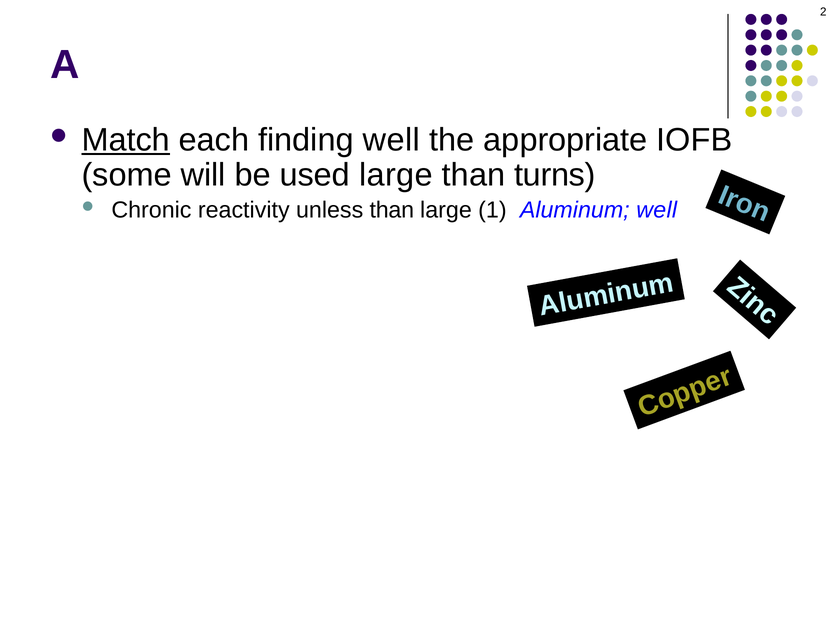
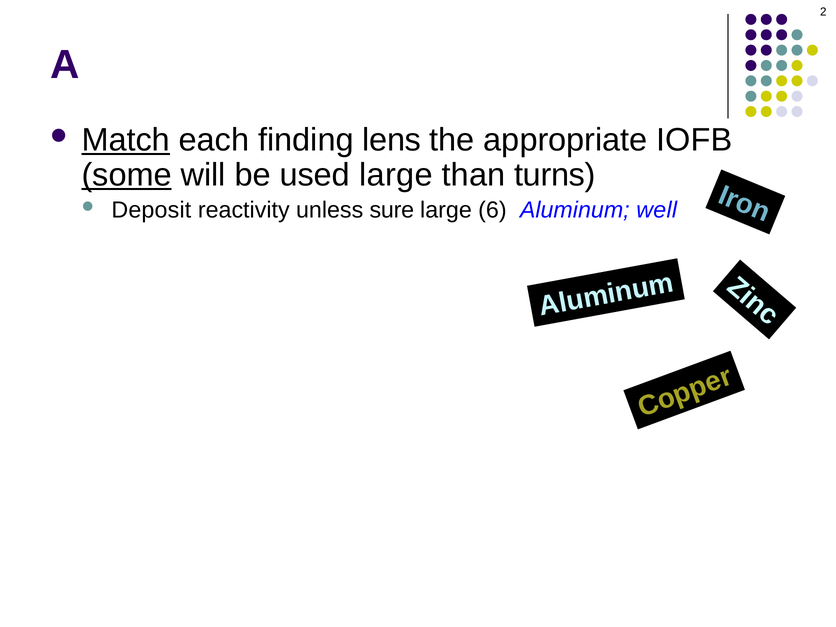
finding well: well -> lens
some underline: none -> present
Chronic: Chronic -> Deposit
unless than: than -> sure
1: 1 -> 6
